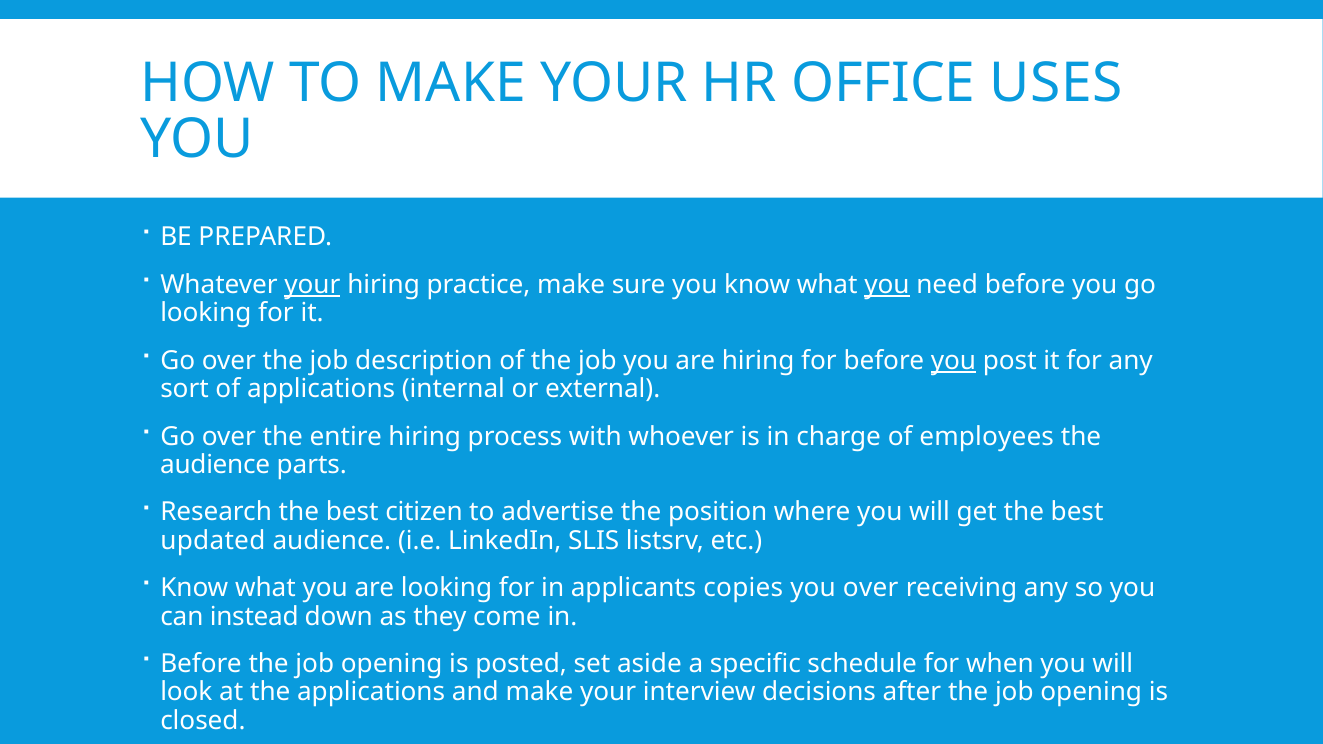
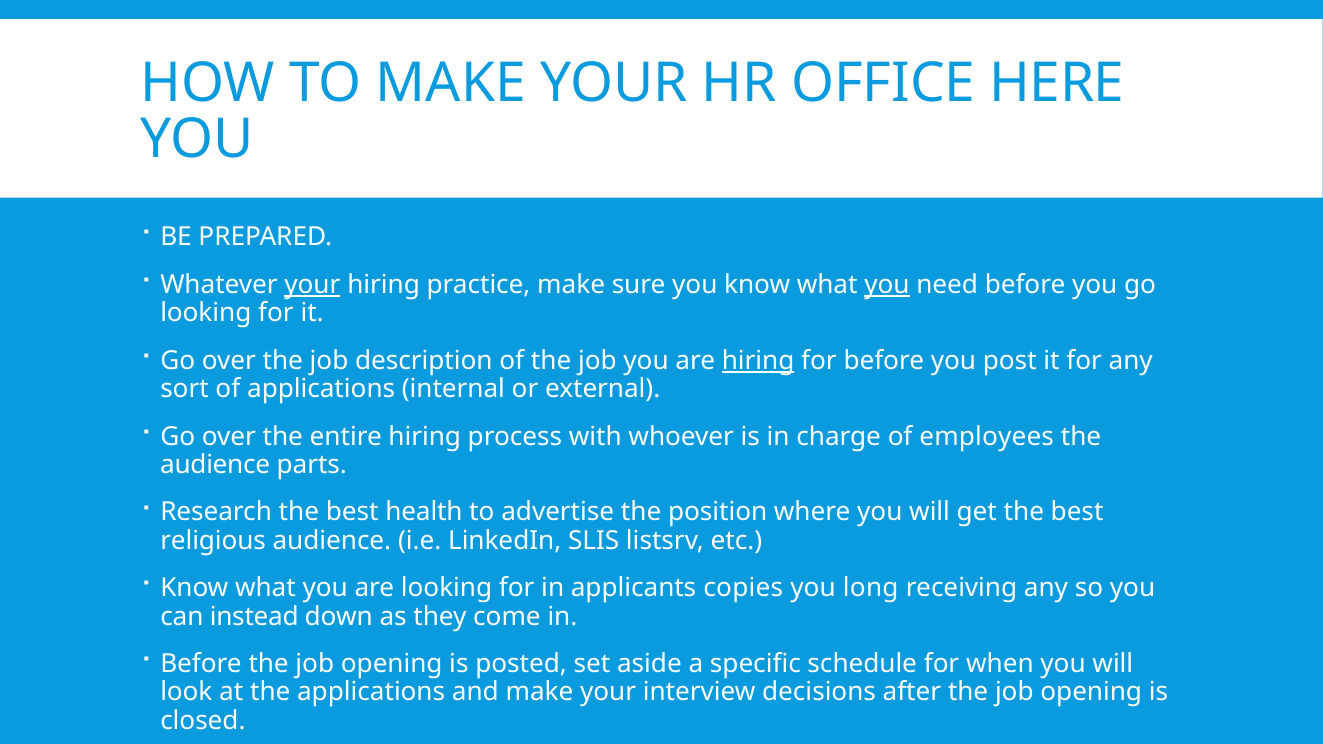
USES: USES -> HERE
hiring at (758, 361) underline: none -> present
you at (953, 361) underline: present -> none
citizen: citizen -> health
updated: updated -> religious
you over: over -> long
